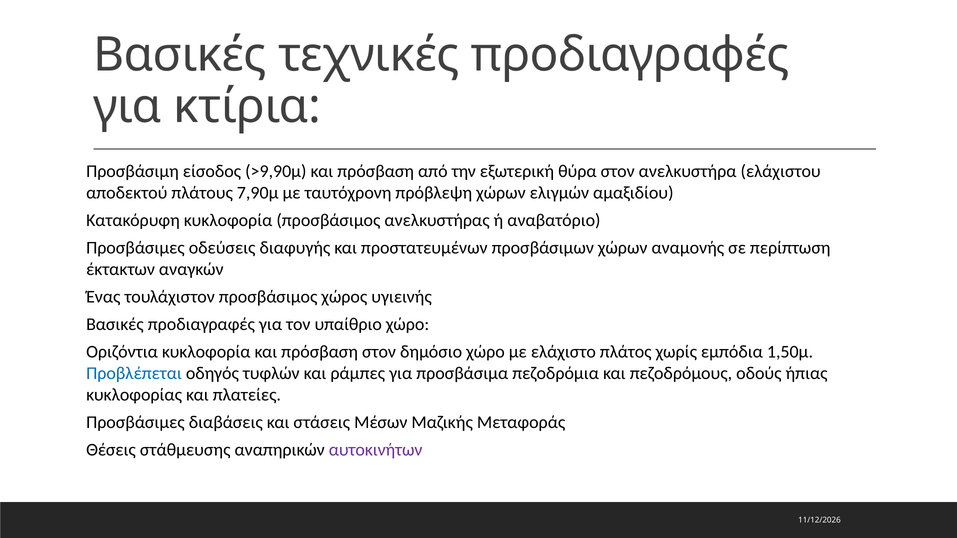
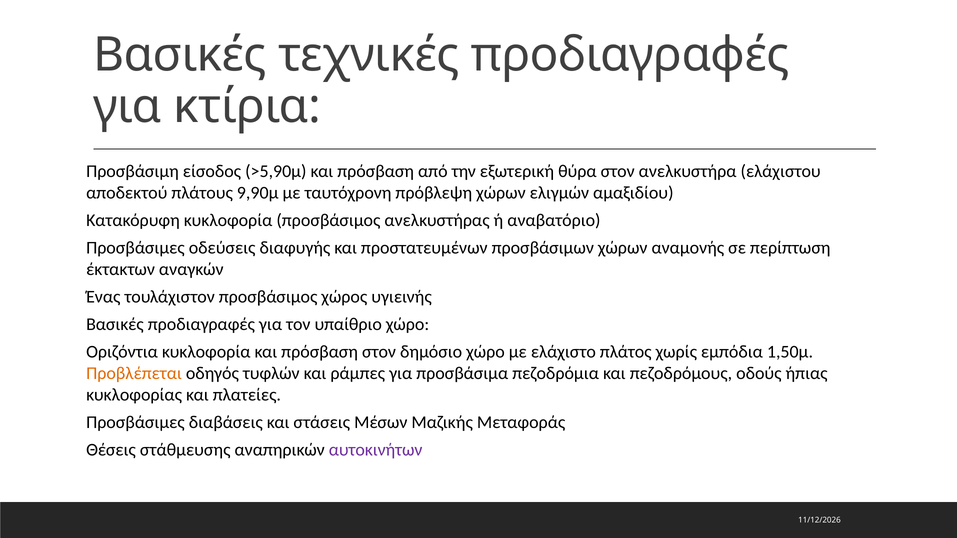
>9,90μ: >9,90μ -> >5,90μ
7,90μ: 7,90μ -> 9,90μ
Προβλέπεται colour: blue -> orange
